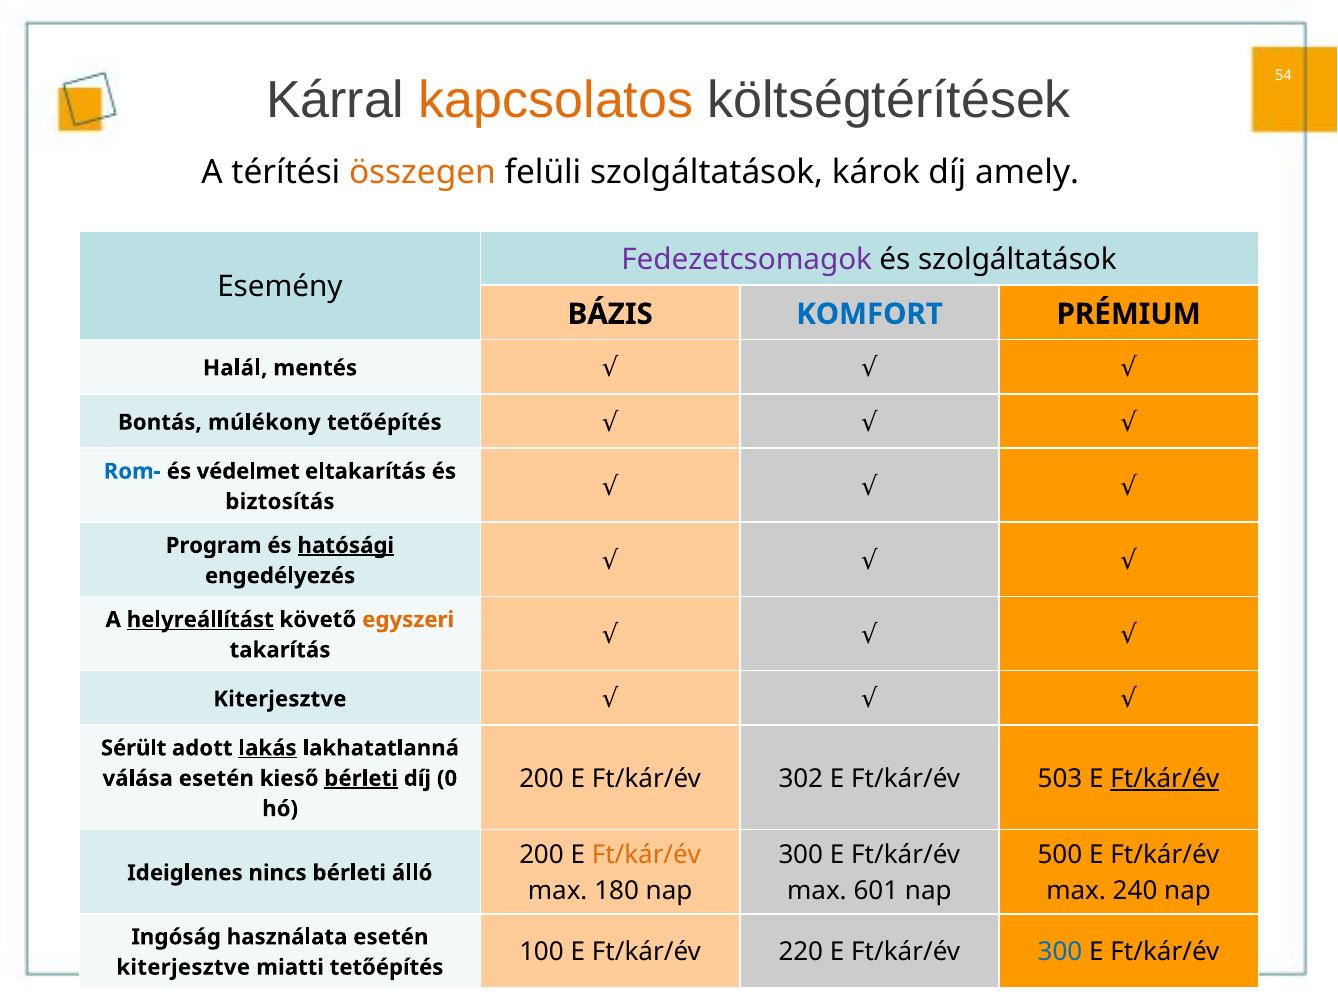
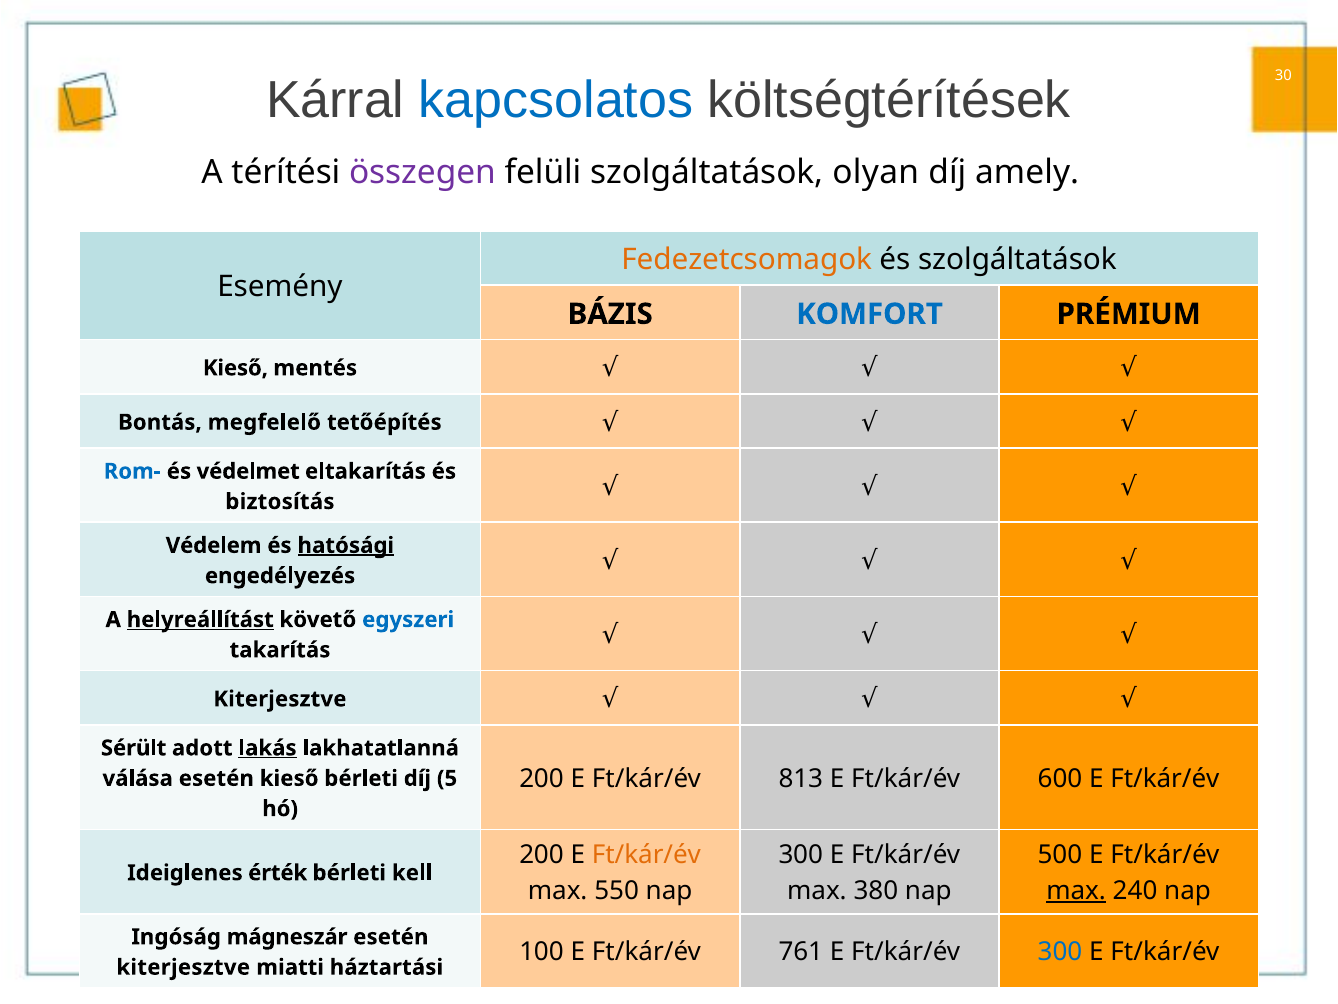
kapcsolatos colour: orange -> blue
54: 54 -> 30
összegen colour: orange -> purple
károk: károk -> olyan
Fedezetcsomagok colour: purple -> orange
Halál at (235, 368): Halál -> Kieső
múlékony: múlékony -> megfelelő
Program: Program -> Védelem
egyszeri colour: orange -> blue
302: 302 -> 813
503: 503 -> 600
Ft/kár/év at (1165, 778) underline: present -> none
bérleti at (361, 778) underline: present -> none
0: 0 -> 5
nincs: nincs -> érték
álló: álló -> kell
180: 180 -> 550
601: 601 -> 380
max at (1076, 890) underline: none -> present
használata: használata -> mágneszár
220: 220 -> 761
miatti tetőépítés: tetőépítés -> háztartási
